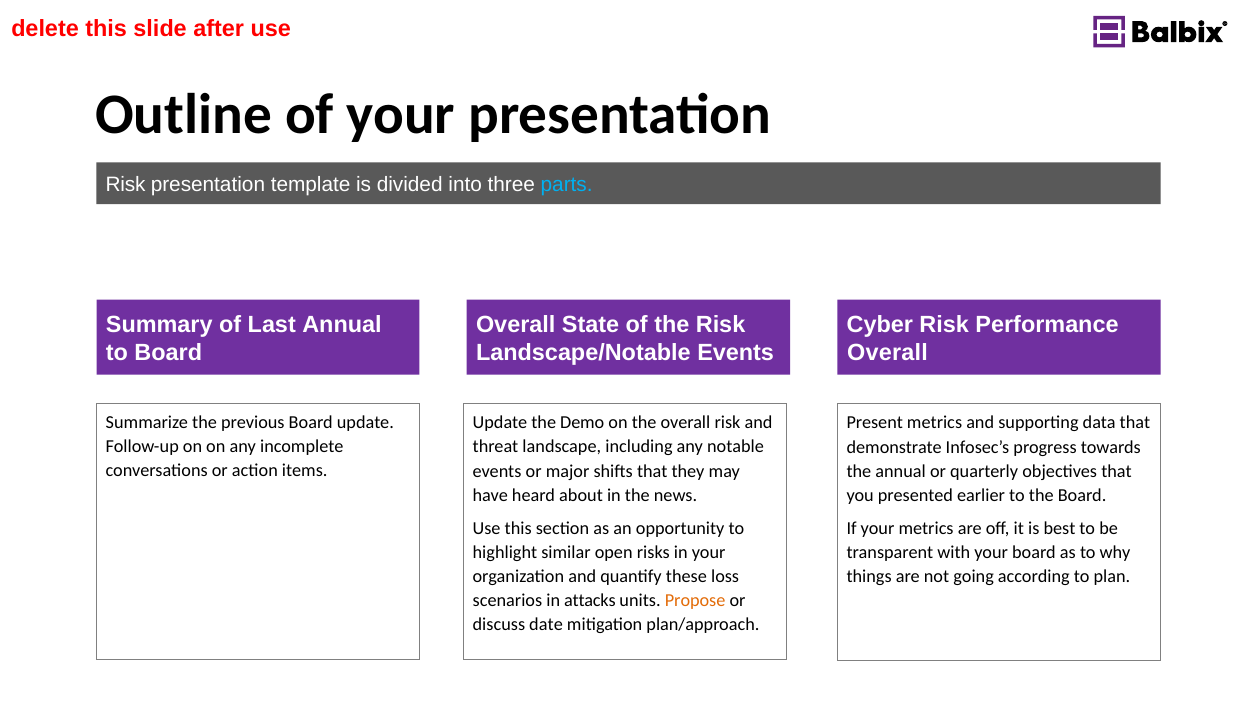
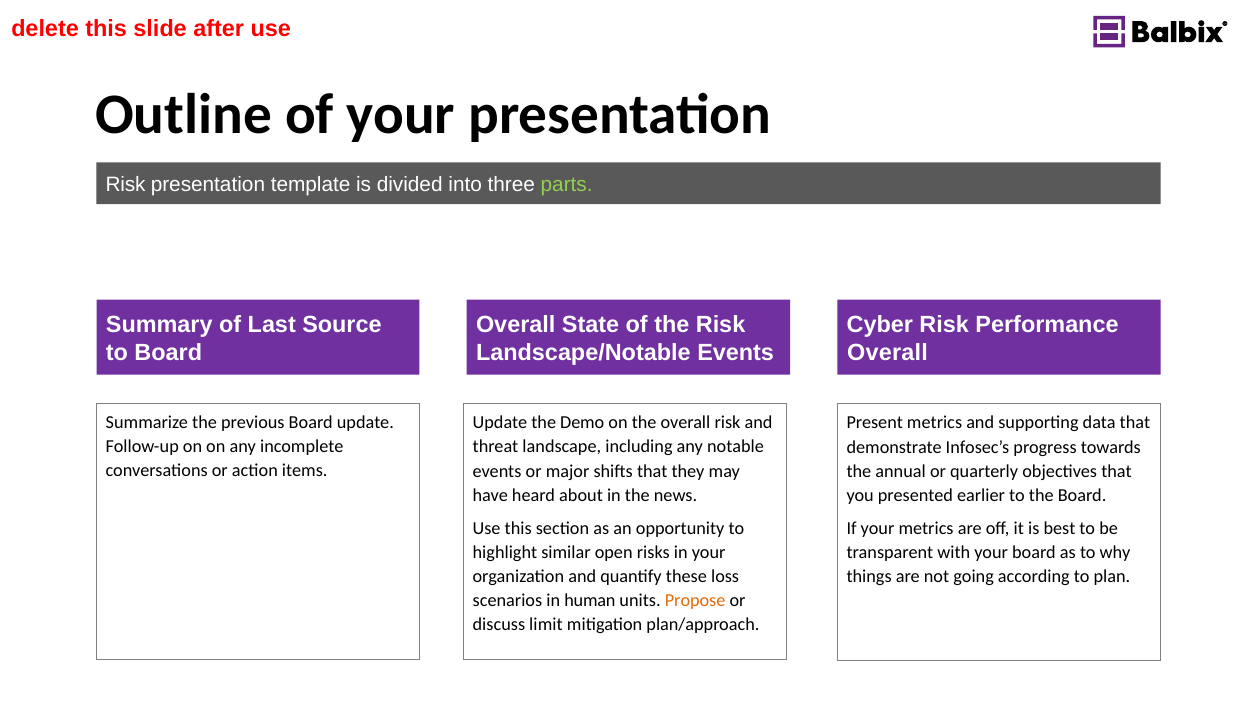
parts colour: light blue -> light green
Last Annual: Annual -> Source
attacks: attacks -> human
date: date -> limit
